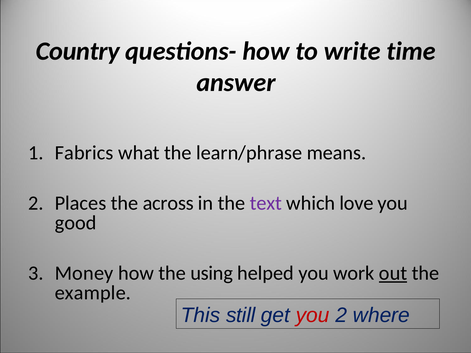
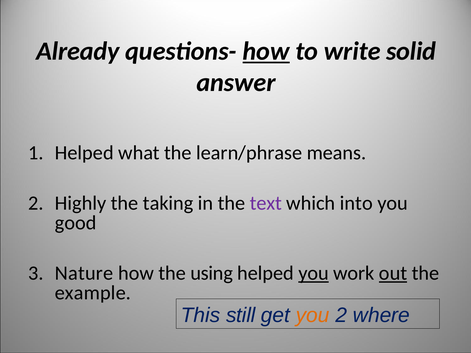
Country: Country -> Already
how at (266, 51) underline: none -> present
time: time -> solid
Fabrics at (84, 153): Fabrics -> Helped
Places: Places -> Highly
across: across -> taking
love: love -> into
Money: Money -> Nature
you at (314, 273) underline: none -> present
you at (313, 315) colour: red -> orange
